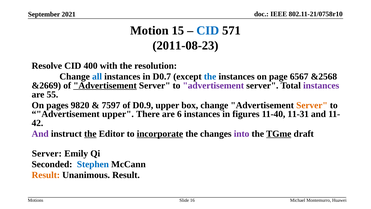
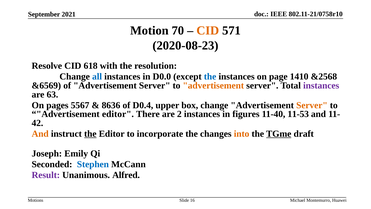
15: 15 -> 70
CID at (208, 31) colour: blue -> orange
2011-08-23: 2011-08-23 -> 2020-08-23
400: 400 -> 618
D0.7: D0.7 -> D0.0
6567: 6567 -> 1410
&2669: &2669 -> &6569
Advertisement at (105, 85) underline: present -> none
advertisement at (213, 85) colour: purple -> orange
55: 55 -> 63
9820: 9820 -> 5567
7597: 7597 -> 8636
D0.9: D0.9 -> D0.4
Advertisement upper: upper -> editor
6: 6 -> 2
11-31: 11-31 -> 11-53
And at (40, 134) colour: purple -> orange
incorporate underline: present -> none
into colour: purple -> orange
Server at (47, 153): Server -> Joseph
Result at (46, 175) colour: orange -> purple
Unanimous Result: Result -> Alfred
